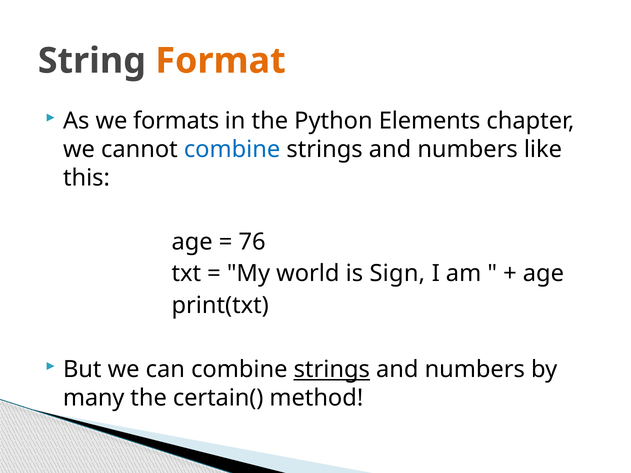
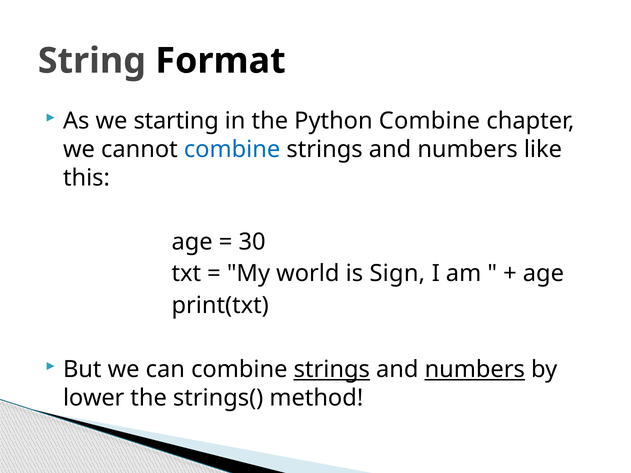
Format colour: orange -> black
formats: formats -> starting
Python Elements: Elements -> Combine
76: 76 -> 30
numbers at (475, 370) underline: none -> present
many: many -> lower
certain(: certain( -> strings(
